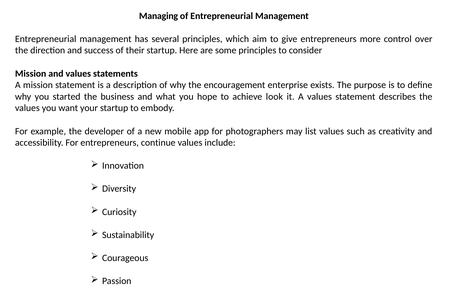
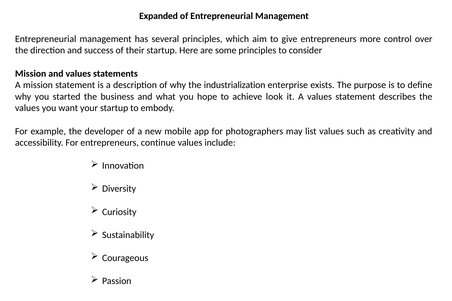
Managing: Managing -> Expanded
encouragement: encouragement -> industrialization
